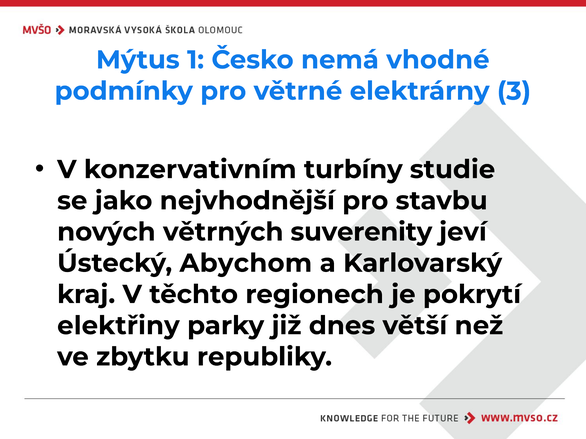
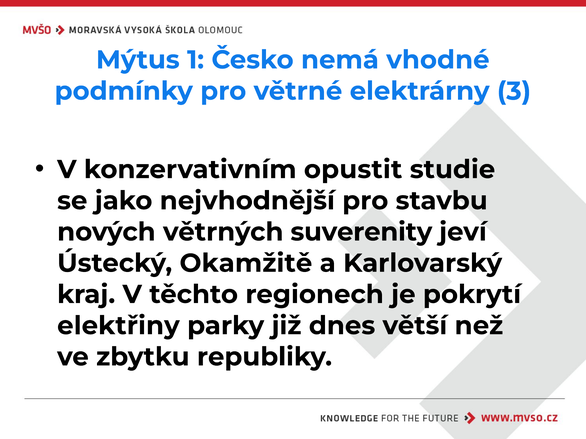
turbíny: turbíny -> opustit
Abychom: Abychom -> Okamžitě
